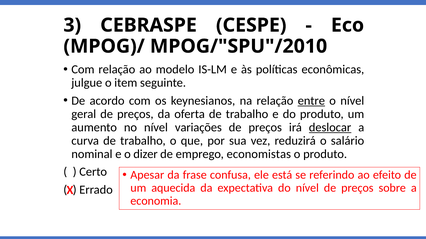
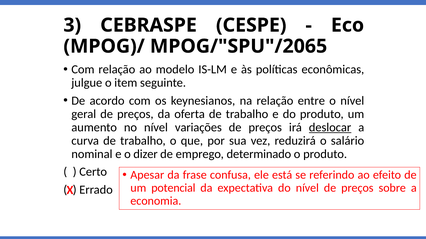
MPOG/"SPU"/2010: MPOG/"SPU"/2010 -> MPOG/"SPU"/2065
entre underline: present -> none
economistas: economistas -> determinado
aquecida: aquecida -> potencial
